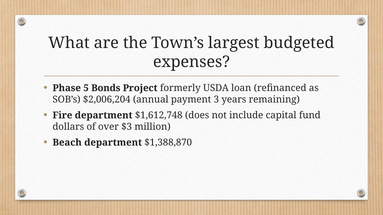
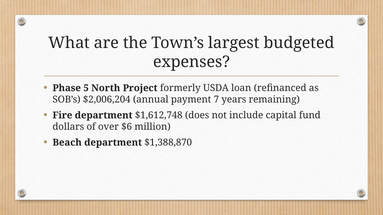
Bonds: Bonds -> North
3: 3 -> 7
$3: $3 -> $6
